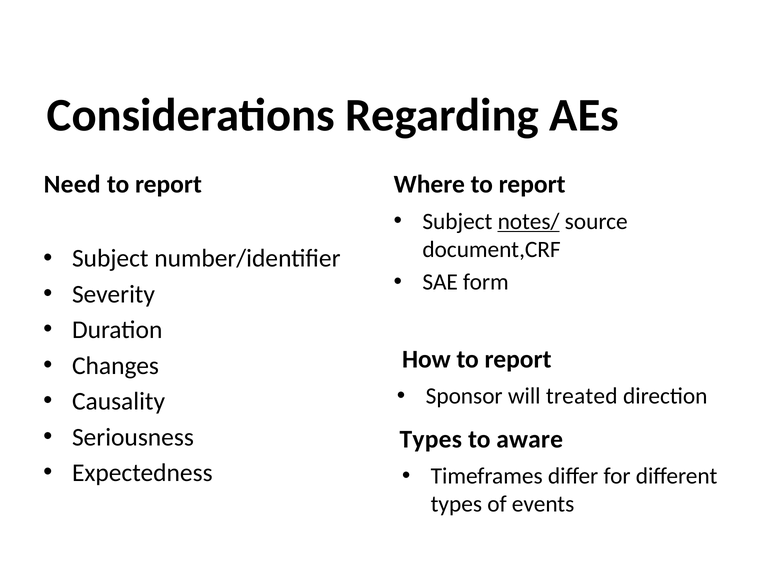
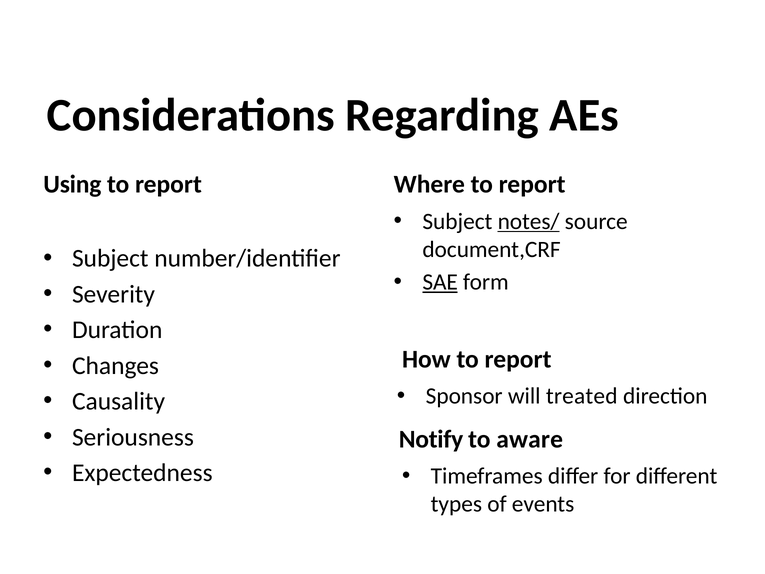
Need: Need -> Using
SAE underline: none -> present
Types at (431, 439): Types -> Notify
